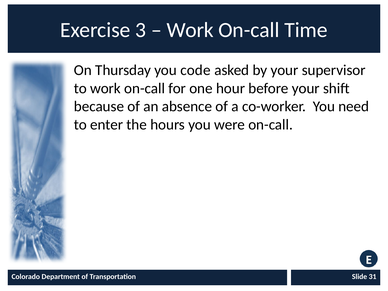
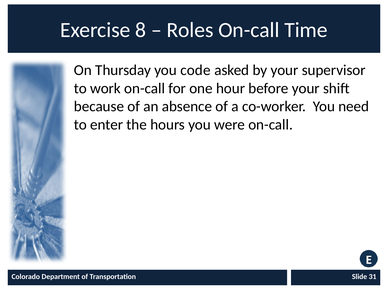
3: 3 -> 8
Work at (190, 30): Work -> Roles
